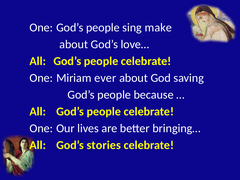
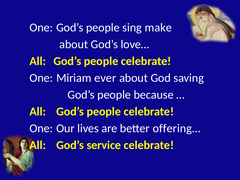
bringing…: bringing… -> offering…
stories: stories -> service
